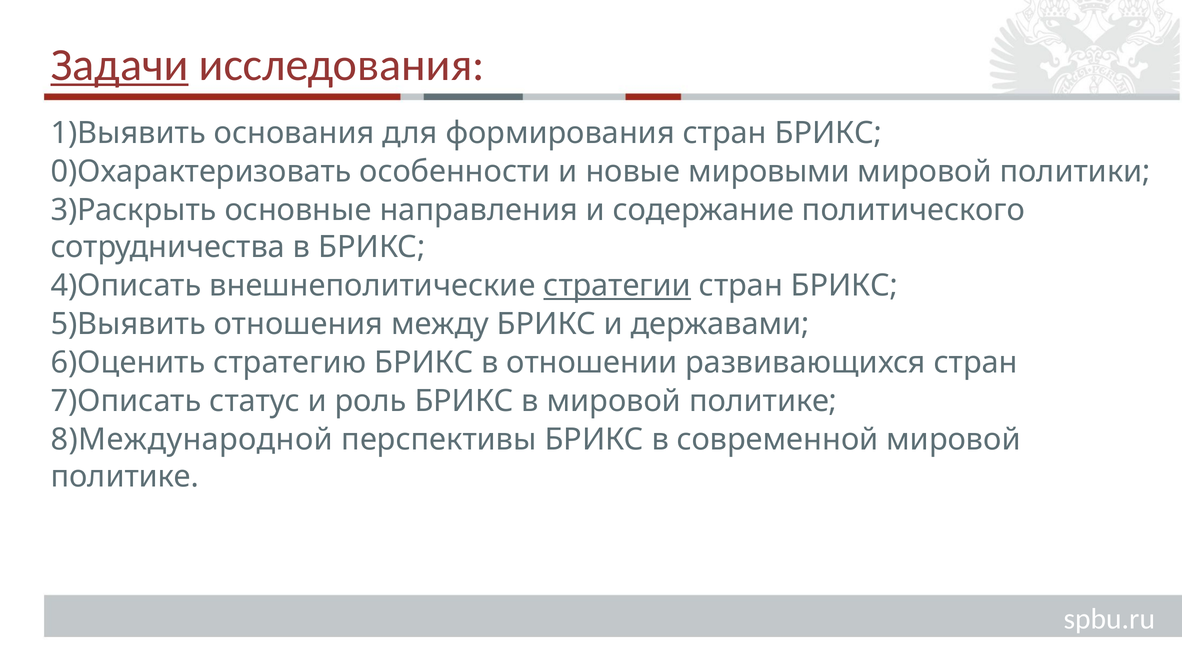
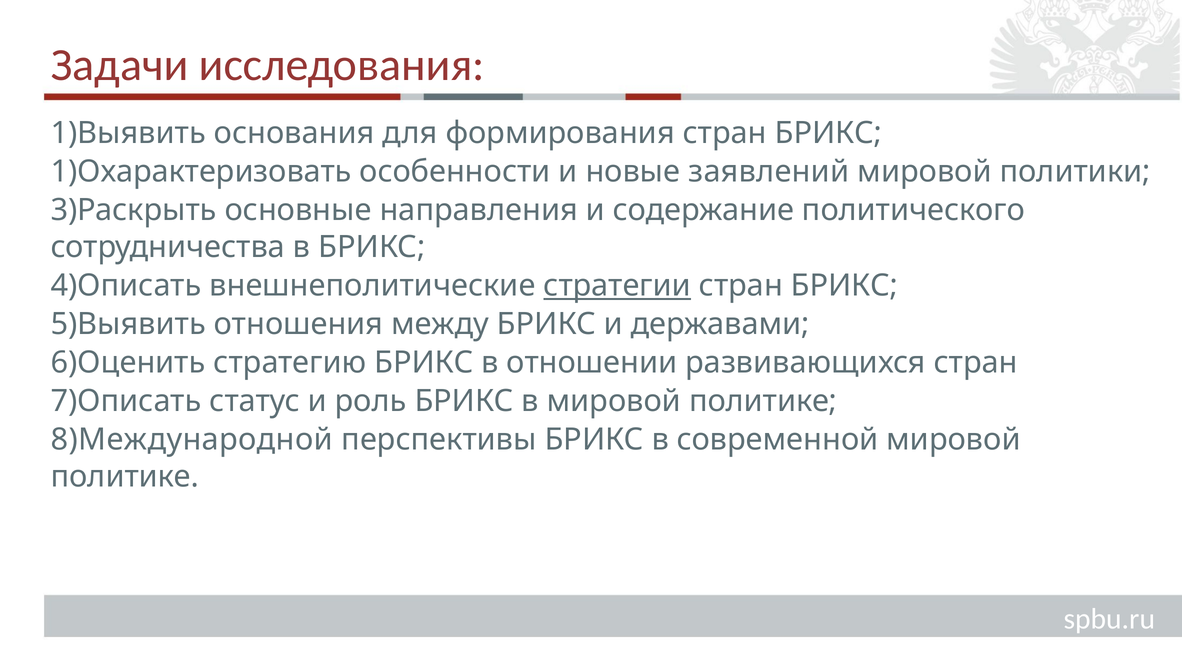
Задачи underline: present -> none
0)Охарактеризовать: 0)Охарактеризовать -> 1)Охарактеризовать
мировыми: мировыми -> заявлений
